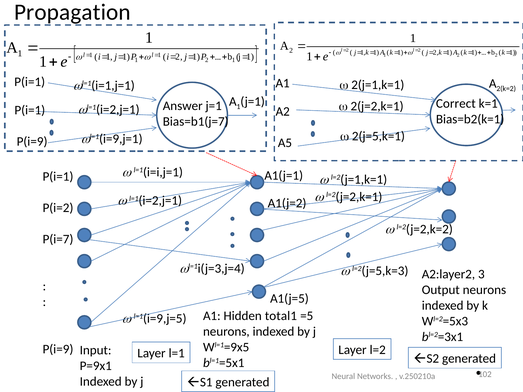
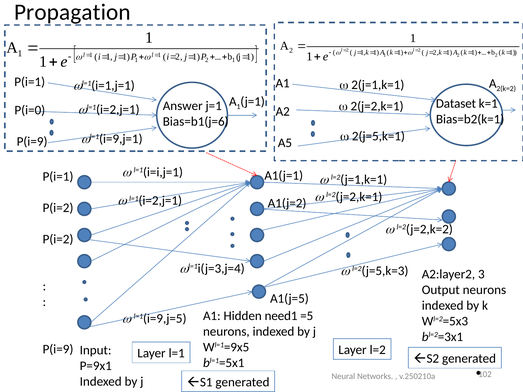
Correct: Correct -> Dataset
P(i=1 at (30, 110): P(i=1 -> P(i=0
Bias=b1(j=7: Bias=b1(j=7 -> Bias=b1(j=6
P(i=7 at (58, 239): P(i=7 -> P(i=2
total1: total1 -> need1
